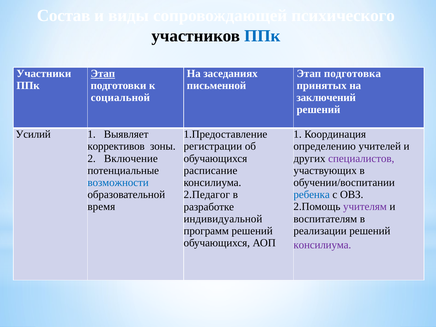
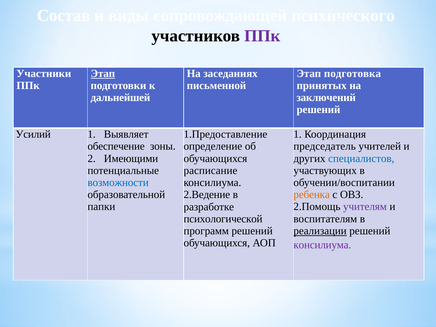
ППк at (262, 36) colour: blue -> purple
социальной: социальной -> дальнейшей
коррективов: коррективов -> обеспечение
регистрации: регистрации -> определение
определению: определению -> председатель
Включение: Включение -> Имеющими
специалистов colour: purple -> blue
2.Педагог: 2.Педагог -> 2.Ведение
ребенка colour: blue -> orange
время: время -> папки
индивидуальной: индивидуальной -> психологической
реализации underline: none -> present
